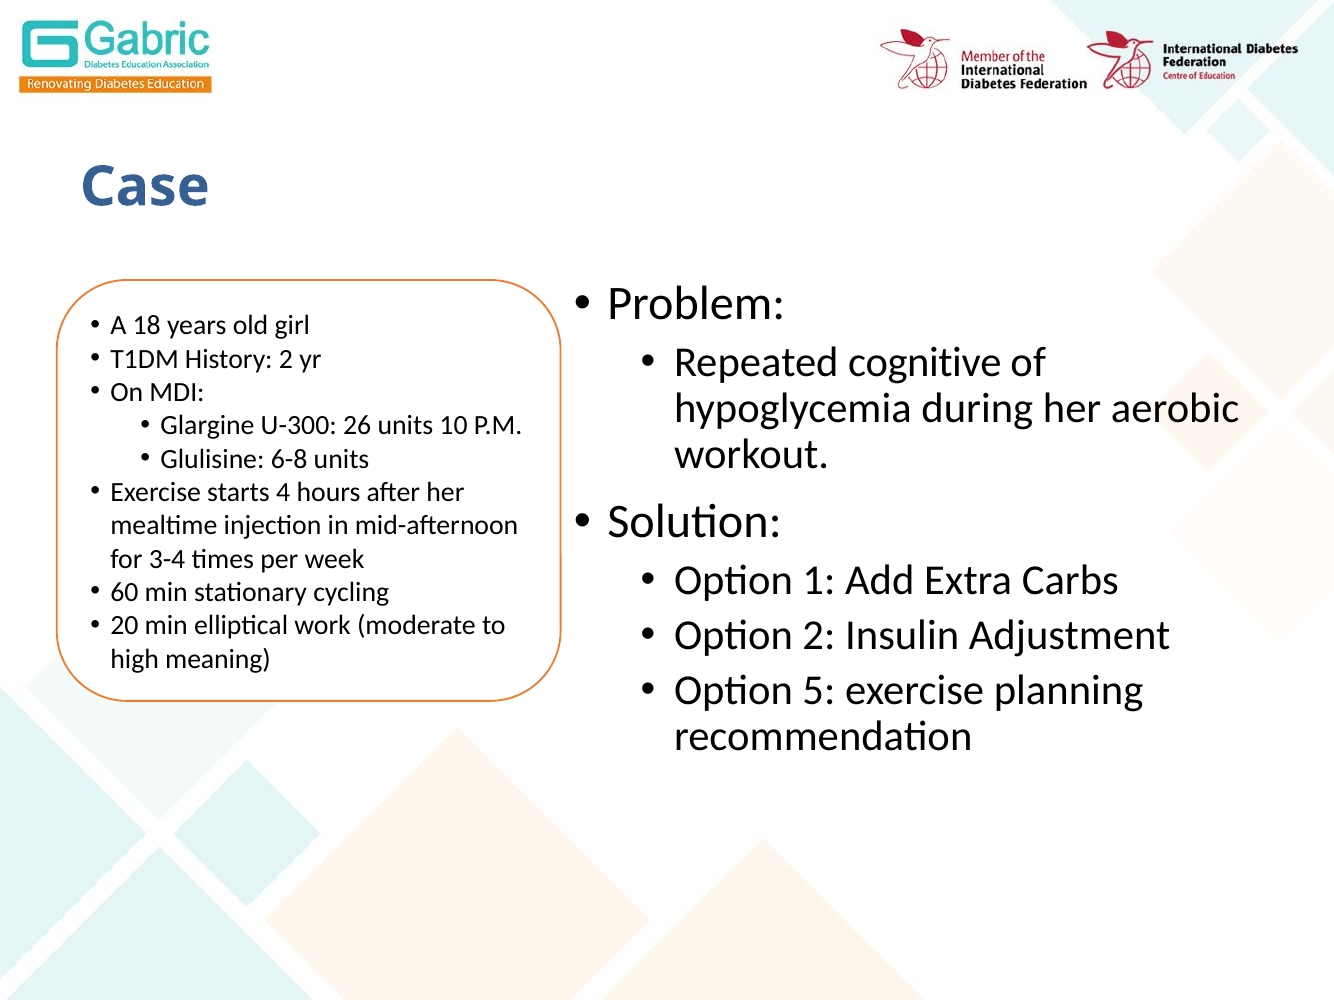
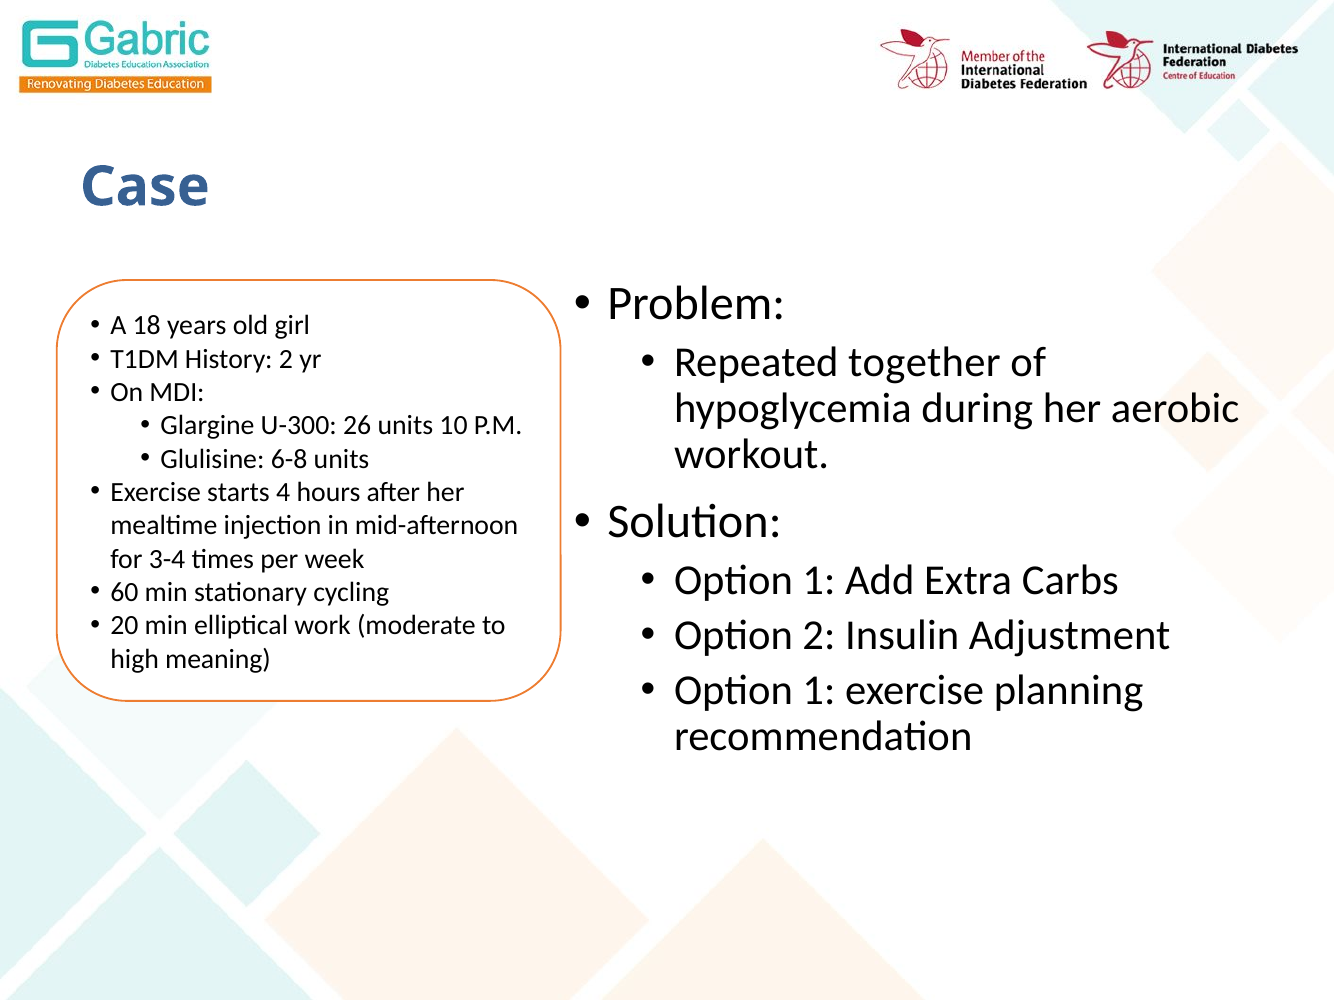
cognitive: cognitive -> together
5 at (819, 691): 5 -> 1
